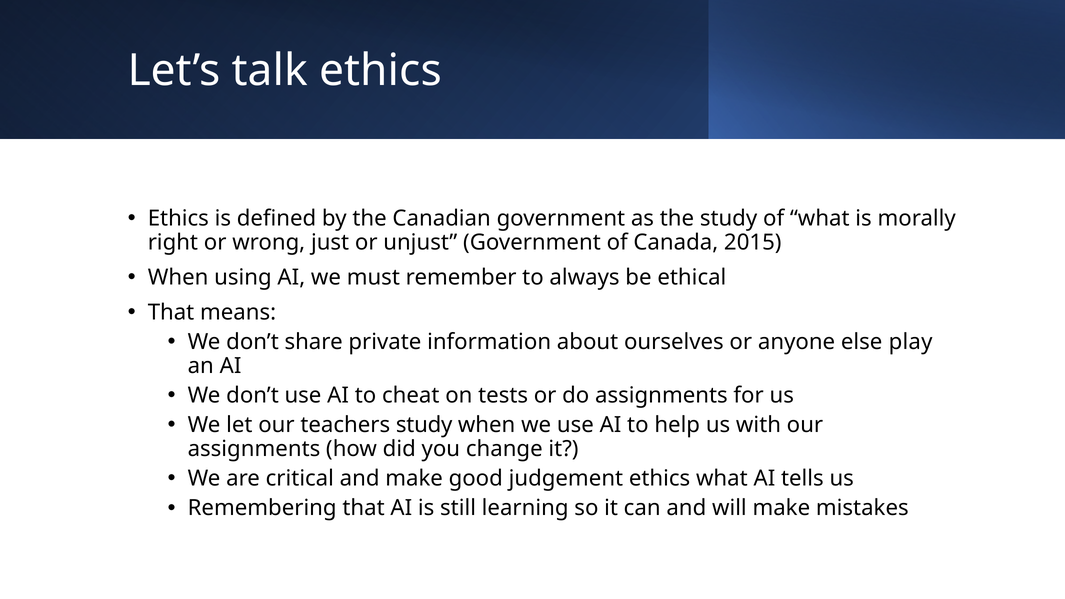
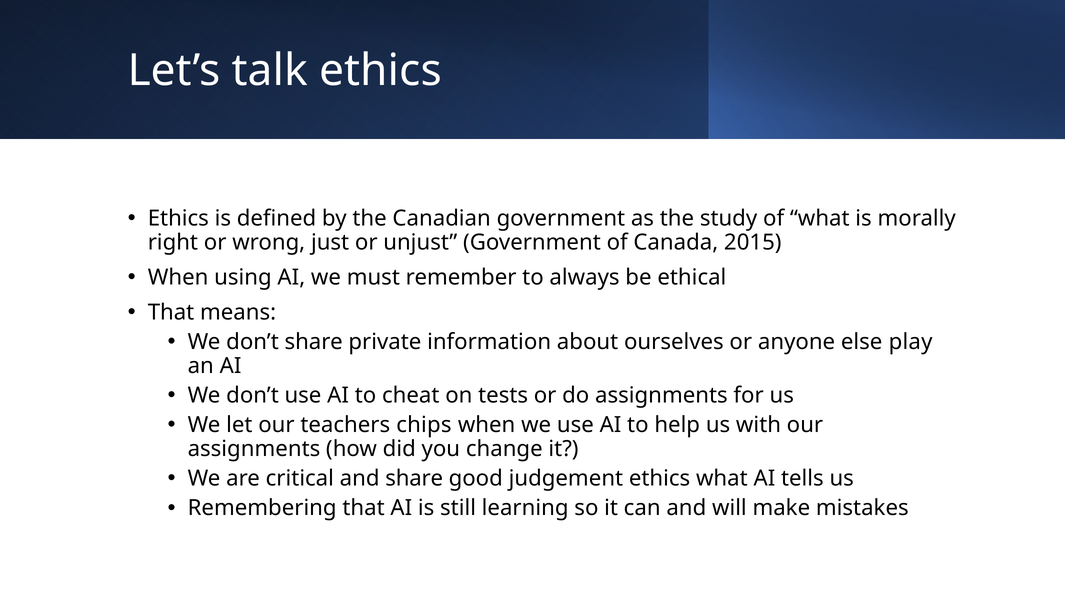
teachers study: study -> chips
and make: make -> share
